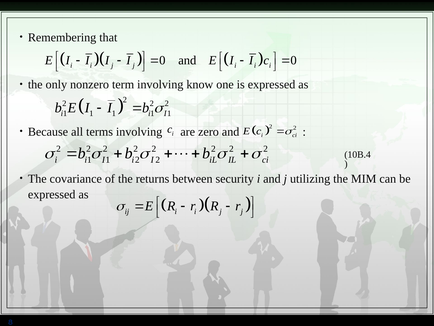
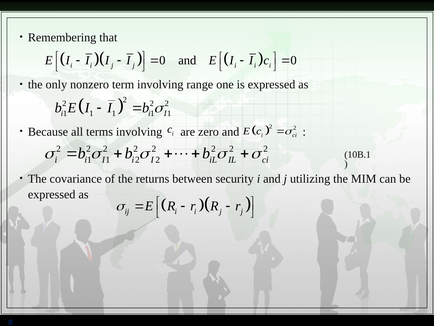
know: know -> range
10B.4: 10B.4 -> 10B.1
